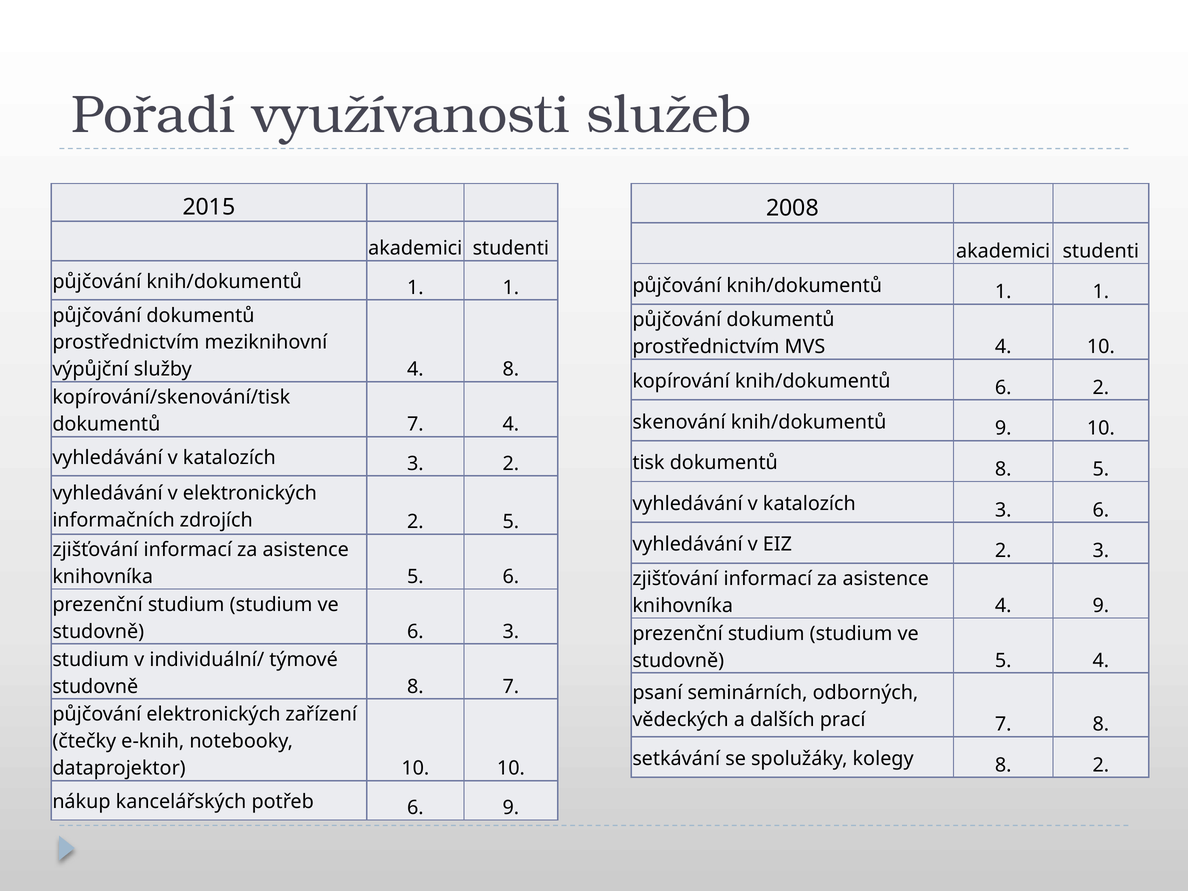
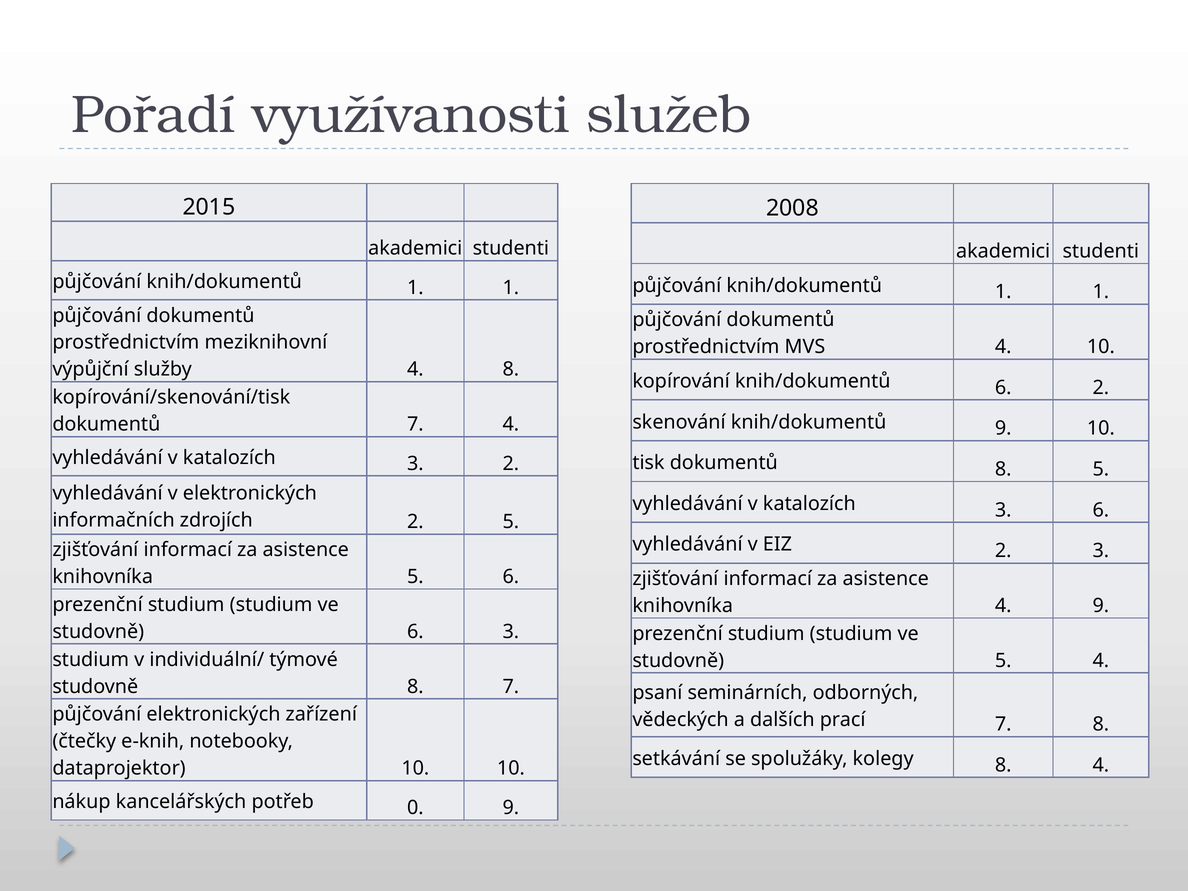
8 2: 2 -> 4
potřeb 6: 6 -> 0
